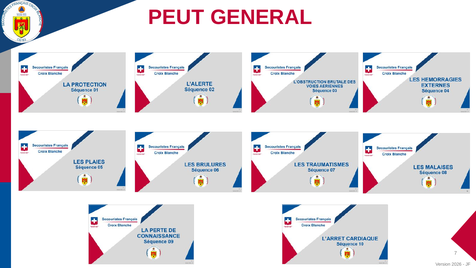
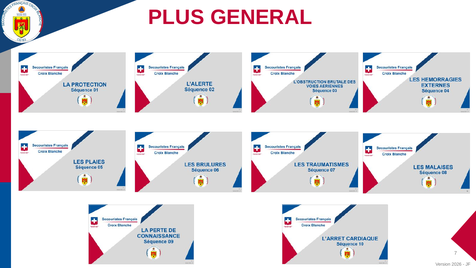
PEUT: PEUT -> PLUS
